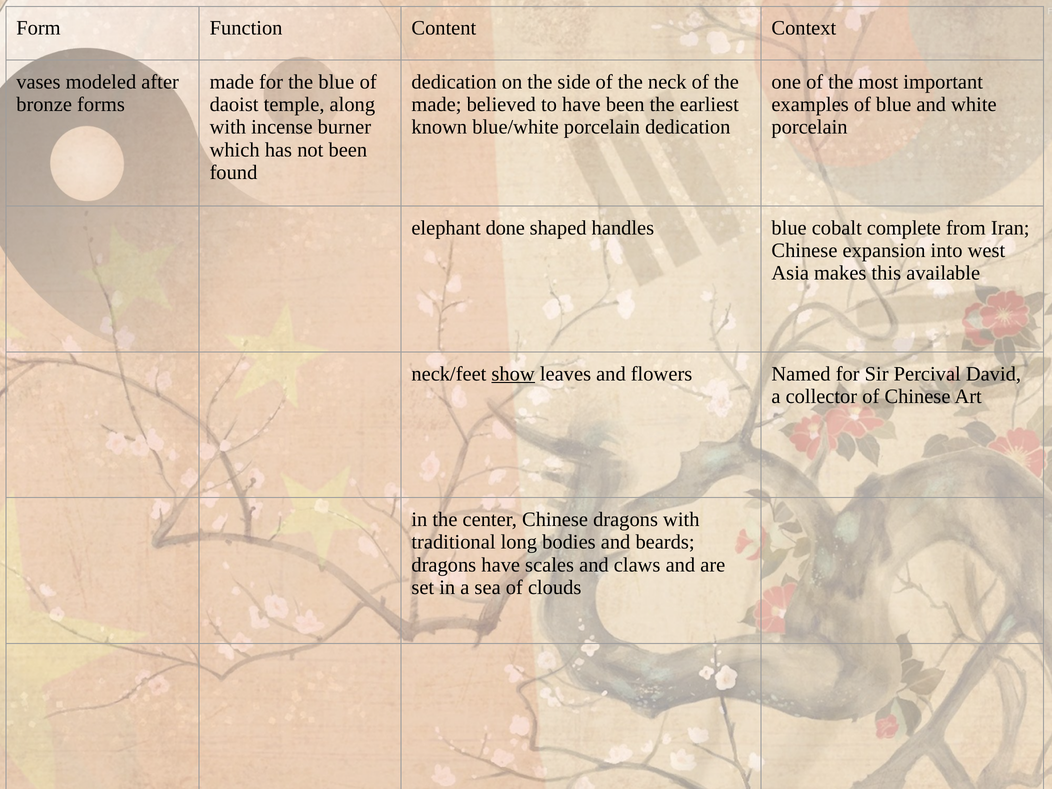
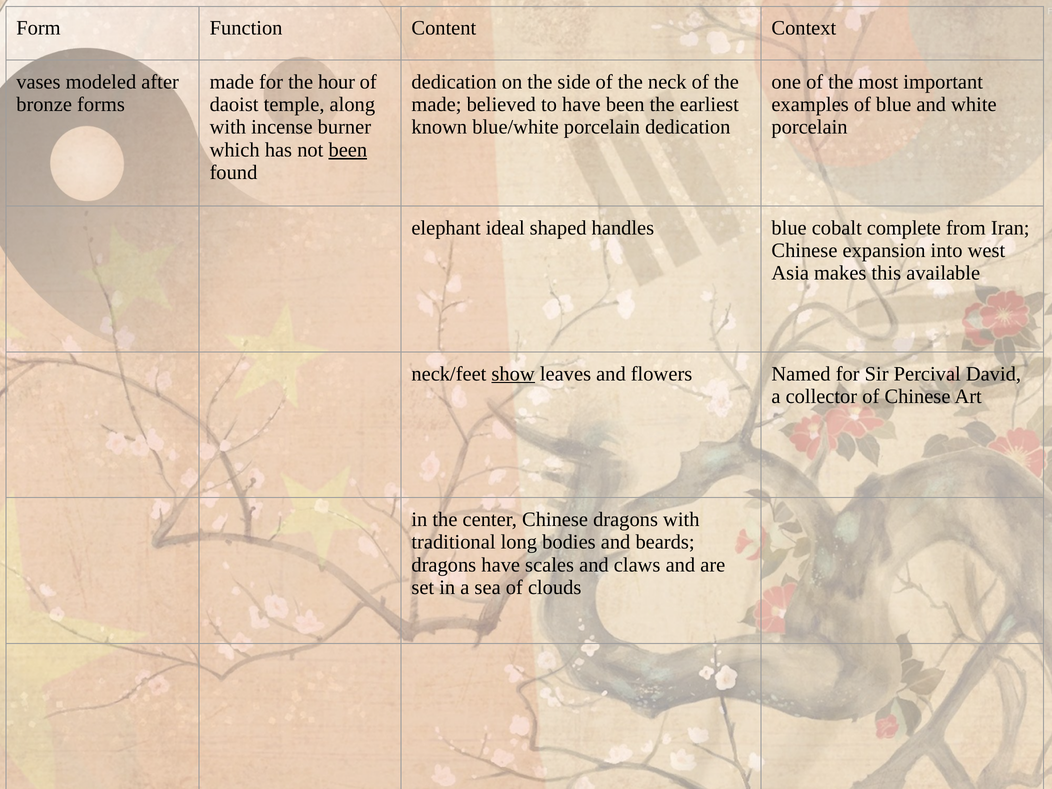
the blue: blue -> hour
been at (348, 150) underline: none -> present
done: done -> ideal
